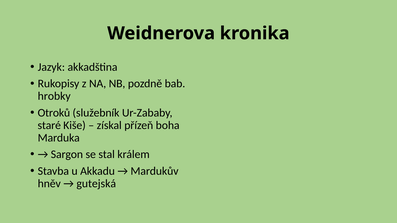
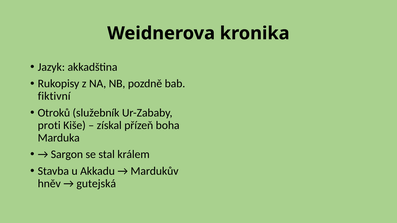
hrobky: hrobky -> fiktivní
staré: staré -> proti
